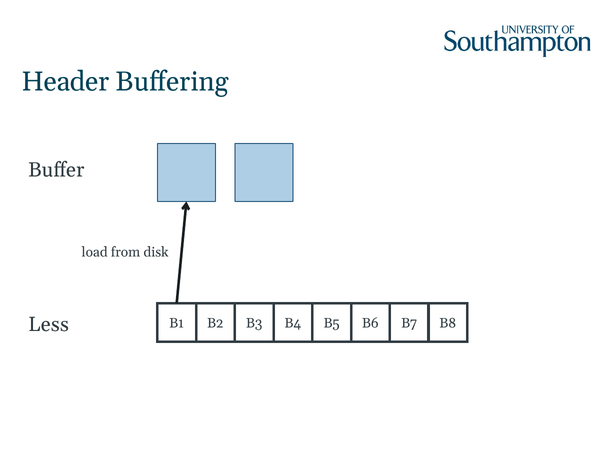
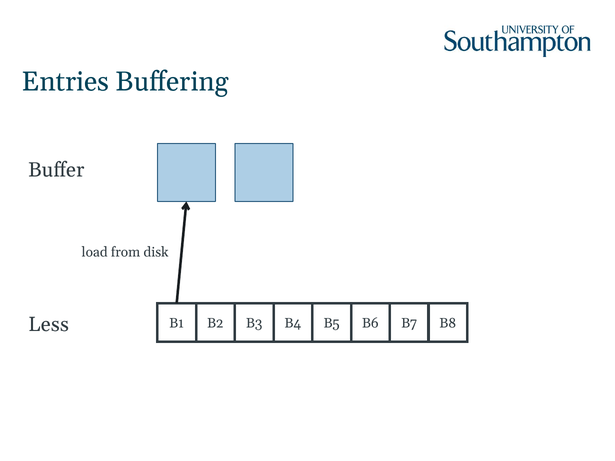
Header: Header -> Entries
